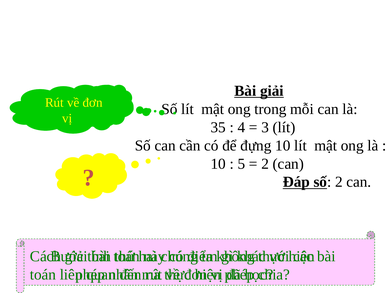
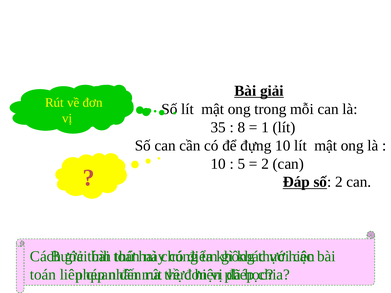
4: 4 -> 8
3: 3 -> 1
